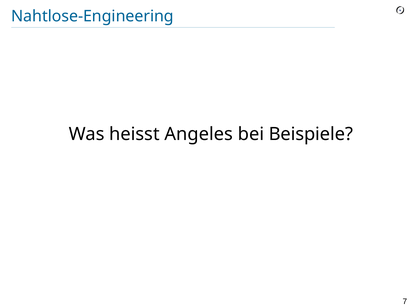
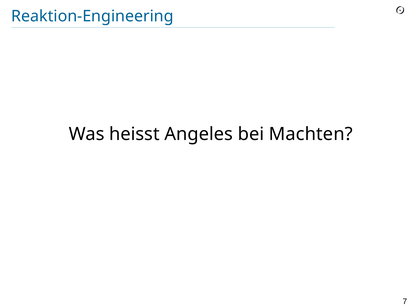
Nahtlose-Engineering: Nahtlose-Engineering -> Reaktion-Engineering
Beispiele: Beispiele -> Machten
